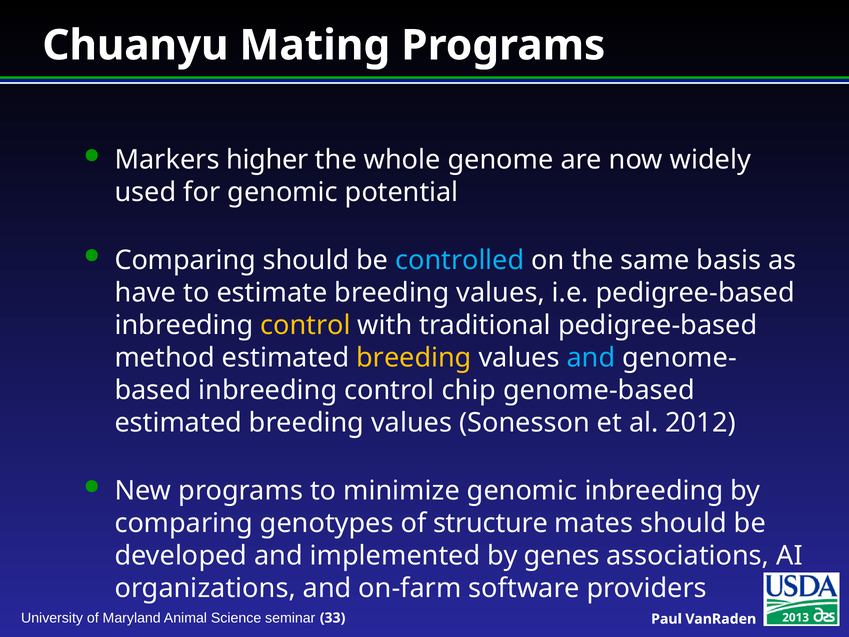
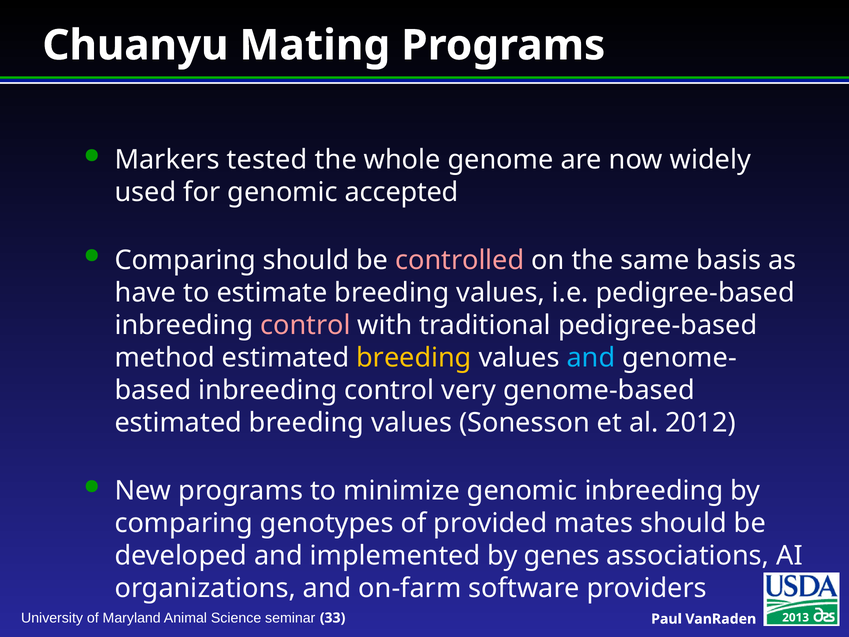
higher: higher -> tested
potential: potential -> accepted
controlled colour: light blue -> pink
control at (305, 325) colour: yellow -> pink
chip: chip -> very
structure: structure -> provided
